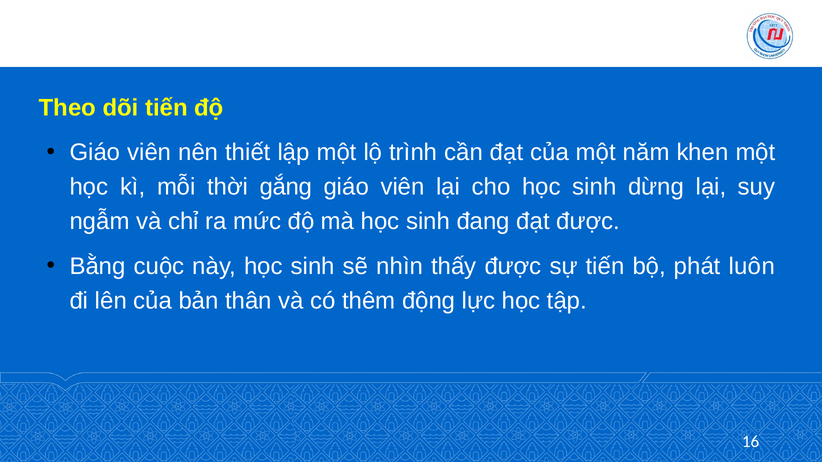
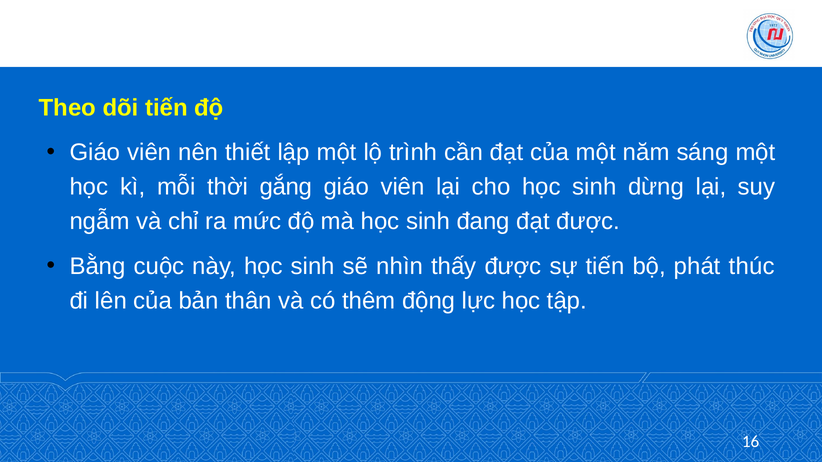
khen: khen -> sáng
luôn: luôn -> thúc
